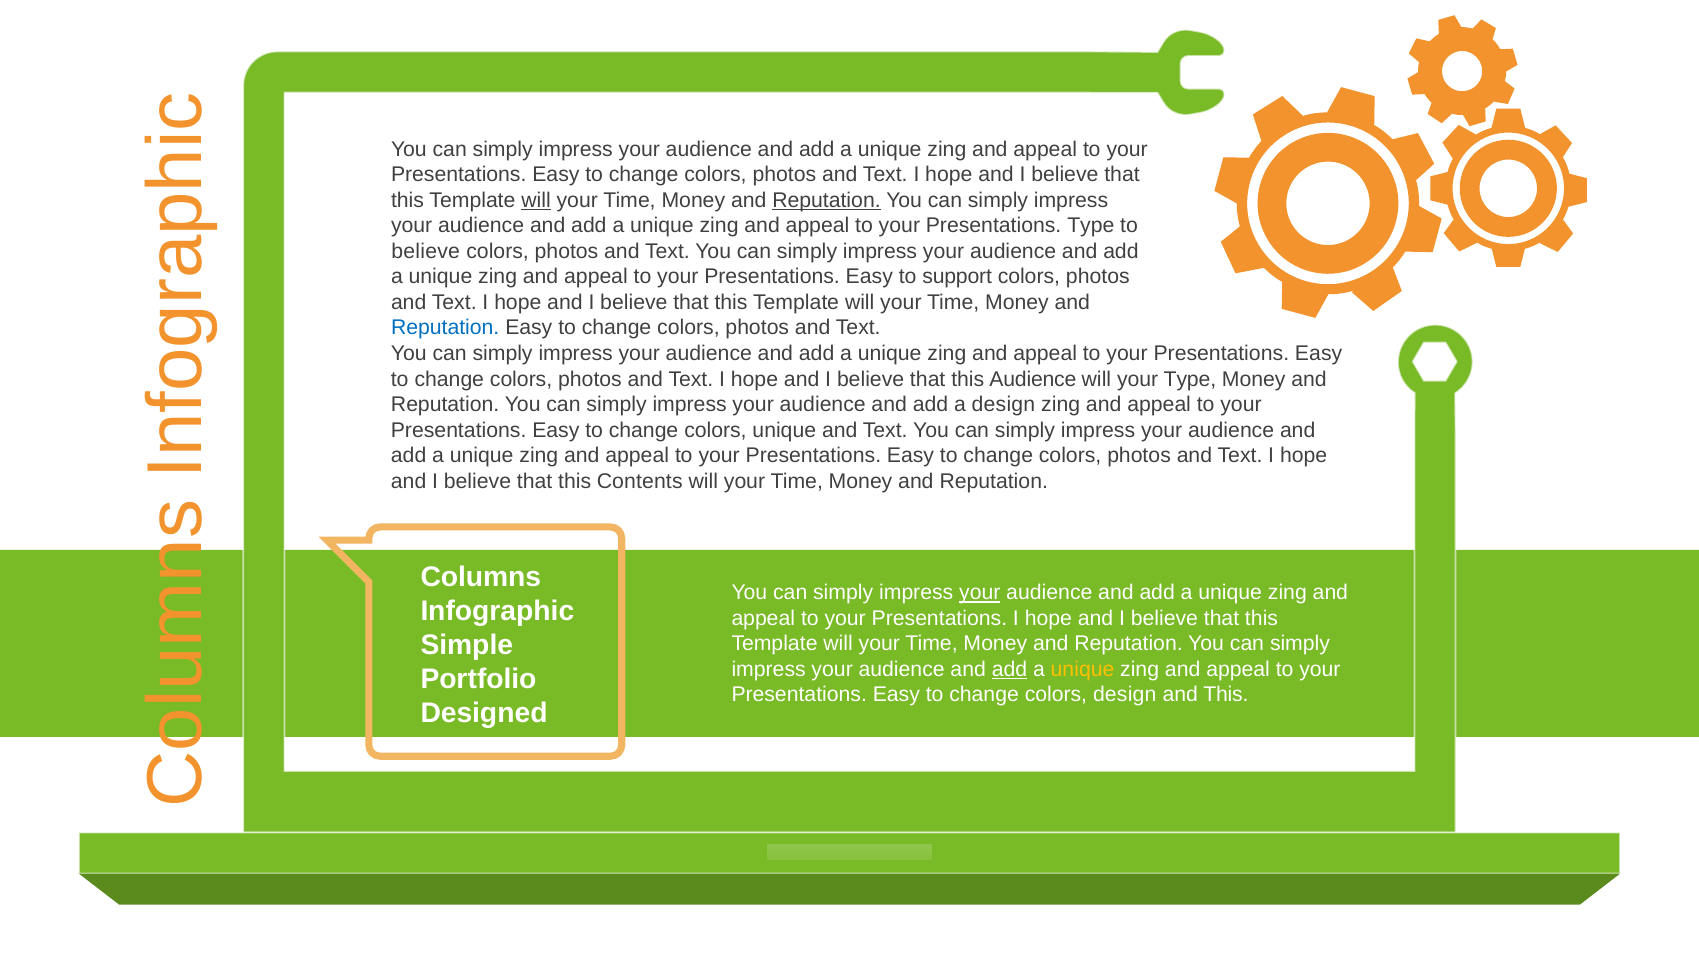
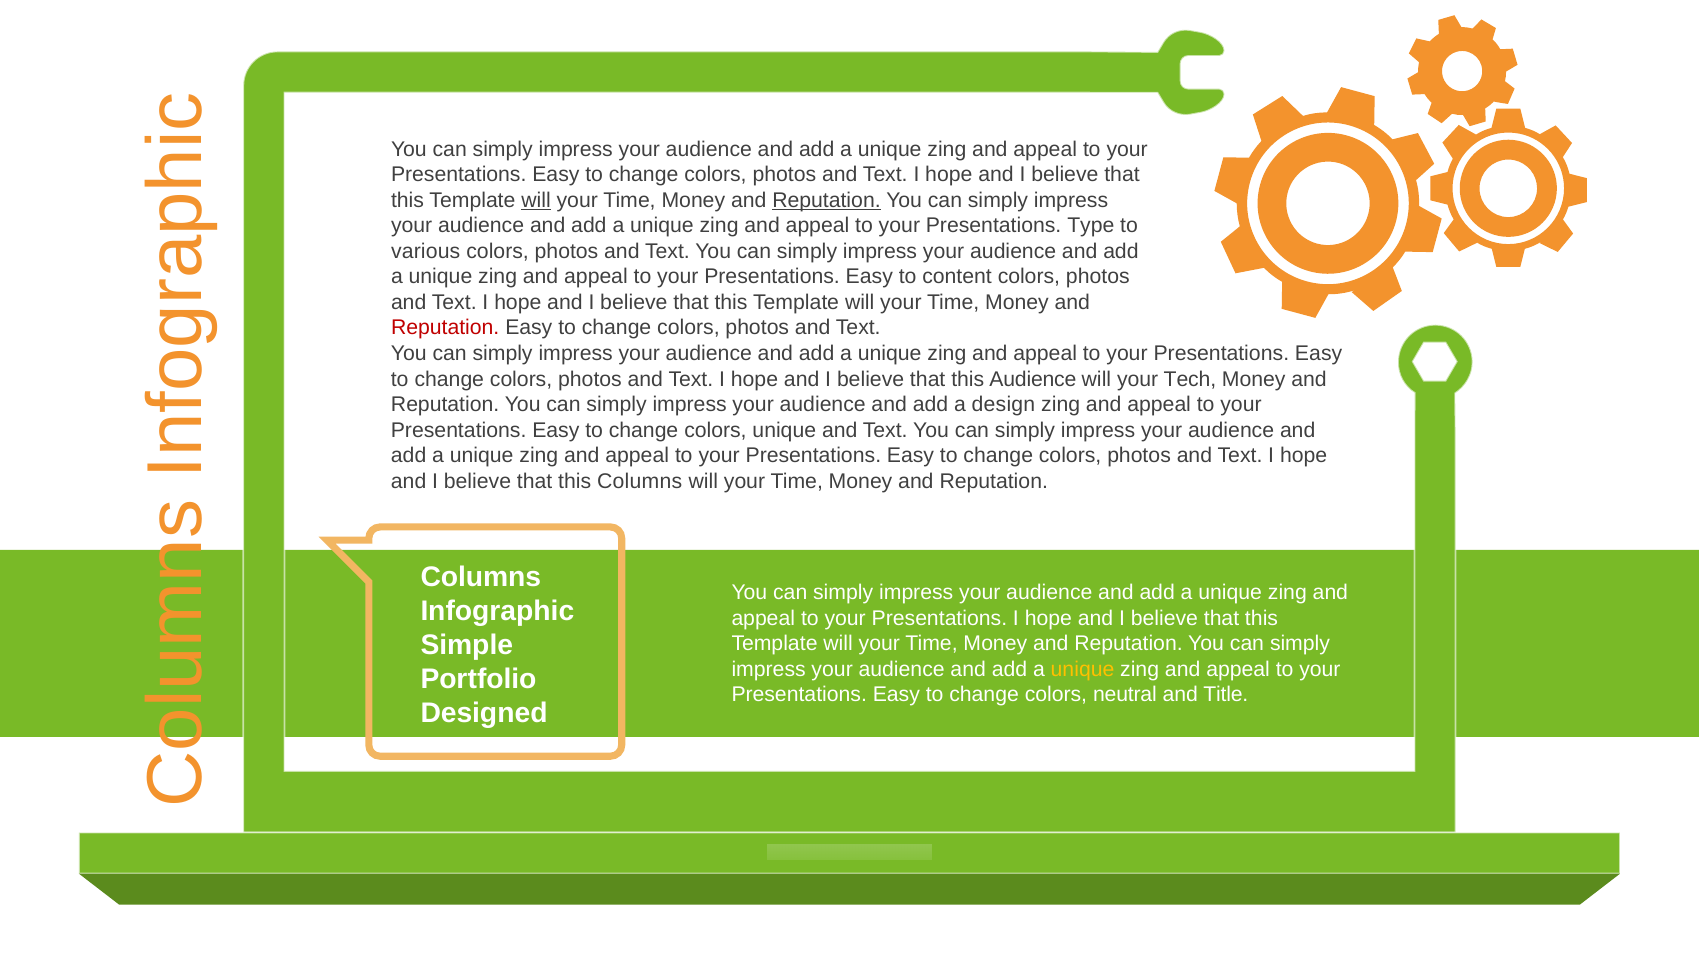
believe at (426, 251): believe -> various
support: support -> content
Reputation at (445, 328) colour: blue -> red
your Type: Type -> Tech
this Contents: Contents -> Columns
your at (980, 593) underline: present -> none
add at (1009, 669) underline: present -> none
colors design: design -> neutral
and This: This -> Title
